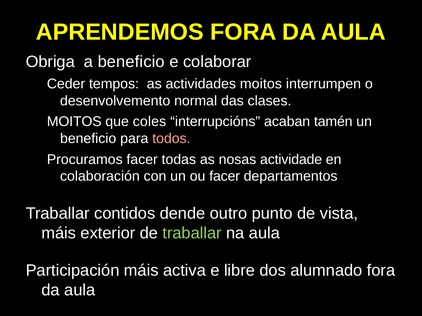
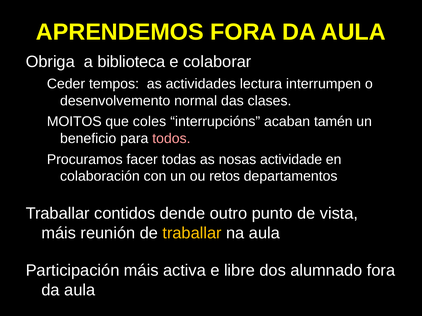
a beneficio: beneficio -> biblioteca
actividades moitos: moitos -> lectura
ou facer: facer -> retos
exterior: exterior -> reunión
traballar at (192, 233) colour: light green -> yellow
